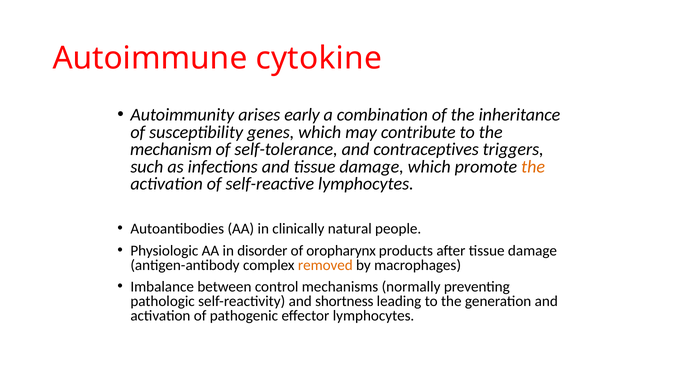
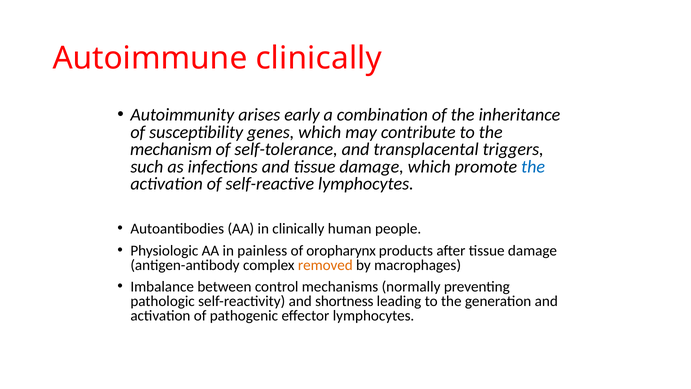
Autoimmune cytokine: cytokine -> clinically
contraceptives: contraceptives -> transplacental
the at (533, 167) colour: orange -> blue
natural: natural -> human
disorder: disorder -> painless
